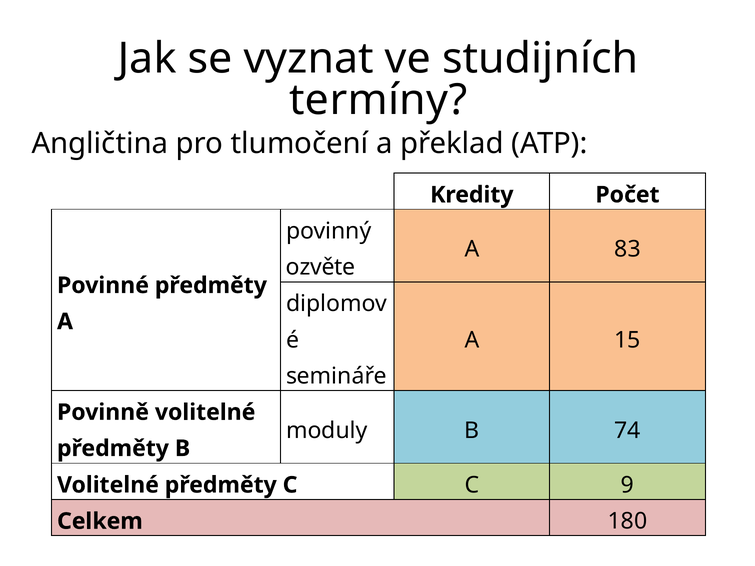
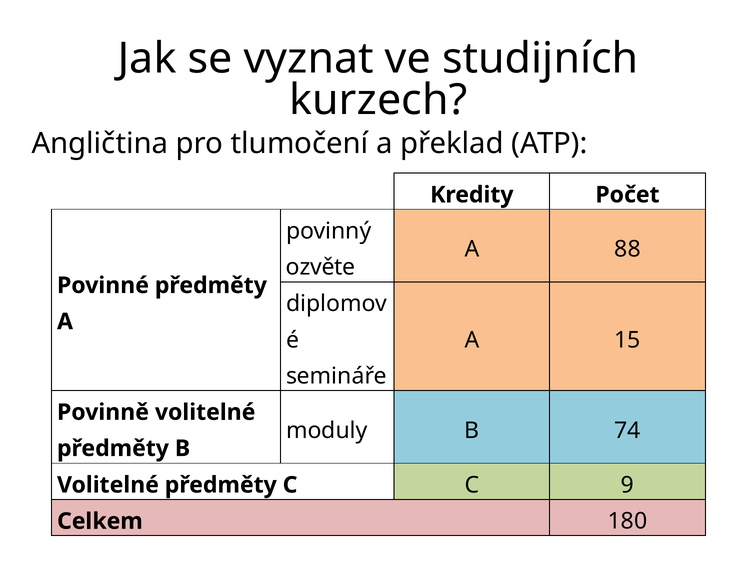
termíny: termíny -> kurzech
83: 83 -> 88
